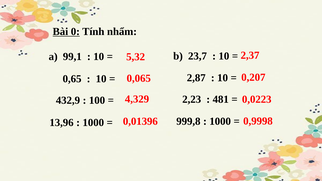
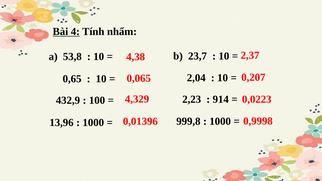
0: 0 -> 4
99,1: 99,1 -> 53,8
5,32: 5,32 -> 4,38
2,87: 2,87 -> 2,04
481: 481 -> 914
